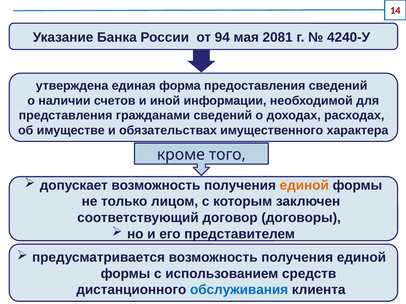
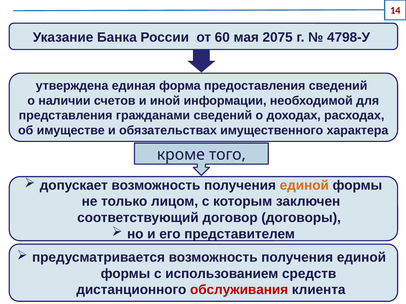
94: 94 -> 60
2081: 2081 -> 2075
4240-У: 4240-У -> 4798-У
обслуживания colour: blue -> red
